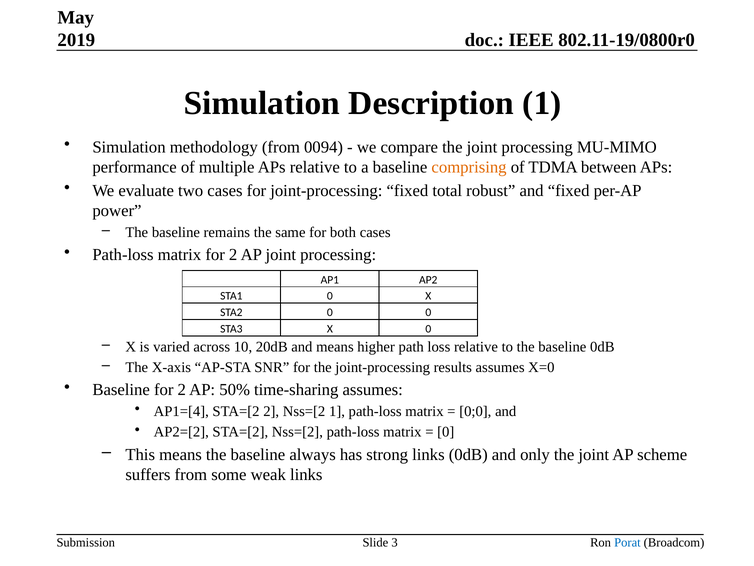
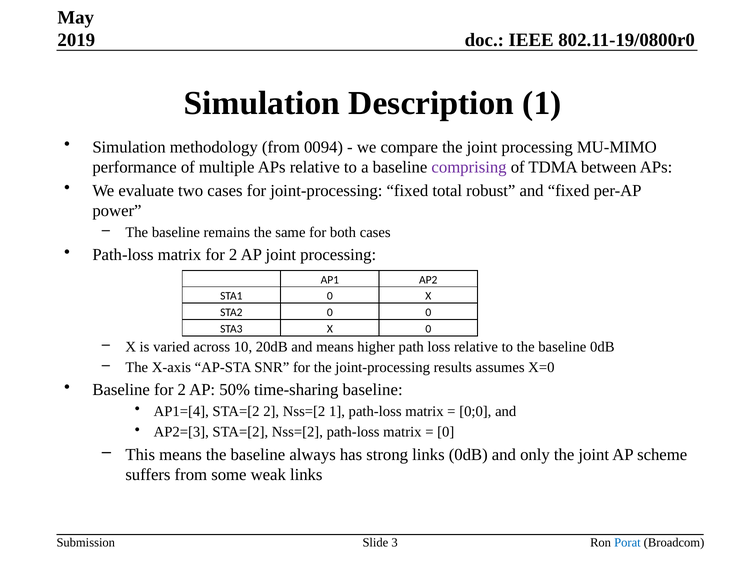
comprising colour: orange -> purple
time-sharing assumes: assumes -> baseline
AP2=[2: AP2=[2 -> AP2=[3
